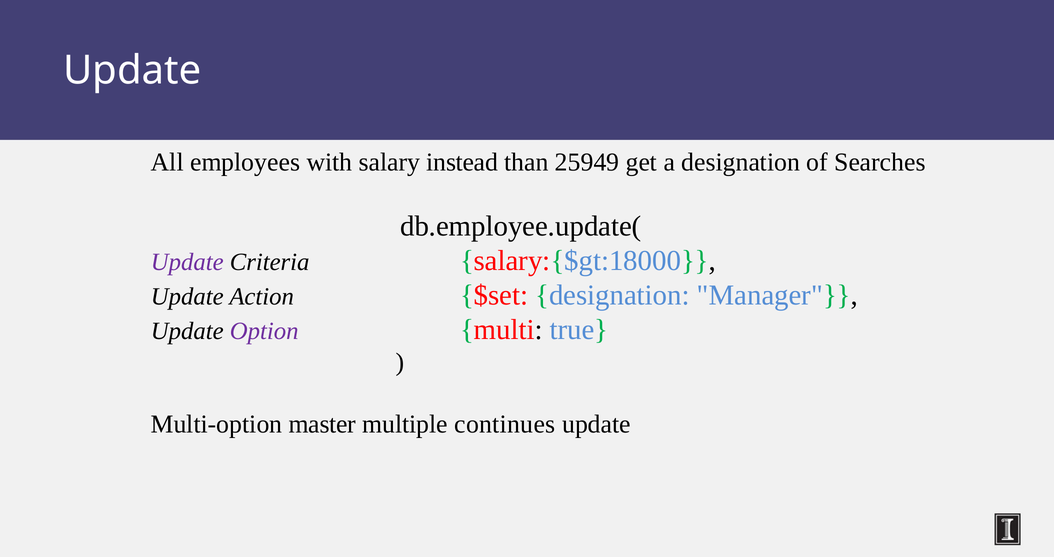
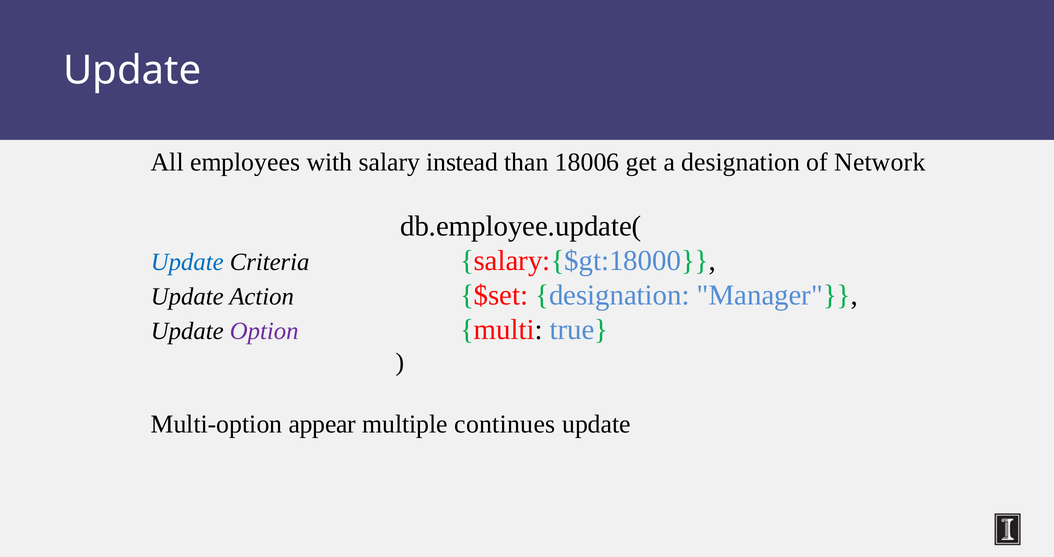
25949: 25949 -> 18006
Searches: Searches -> Network
Update at (187, 262) colour: purple -> blue
master: master -> appear
